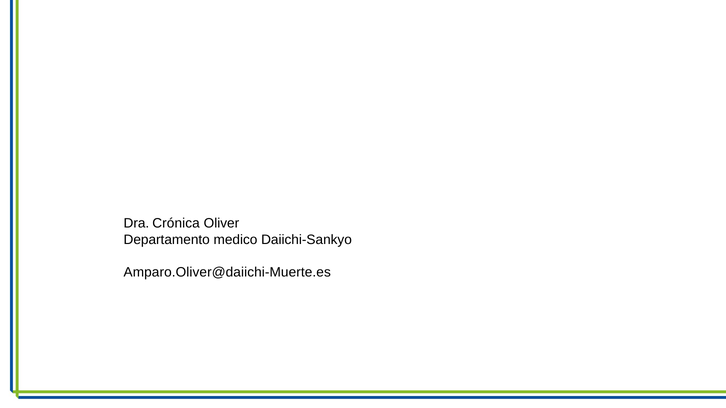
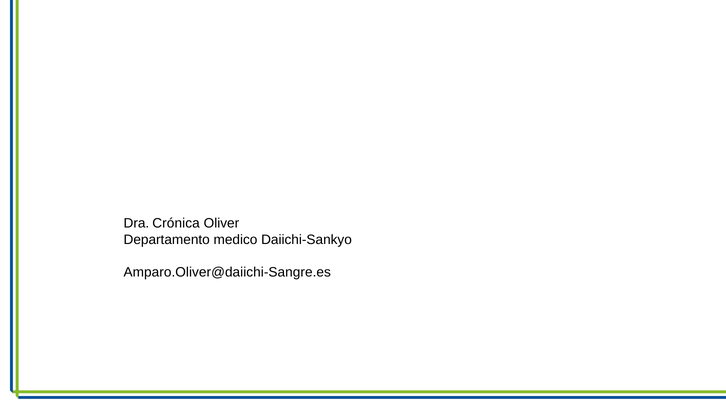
Amparo.Oliver@daiichi-Muerte.es: Amparo.Oliver@daiichi-Muerte.es -> Amparo.Oliver@daiichi-Sangre.es
